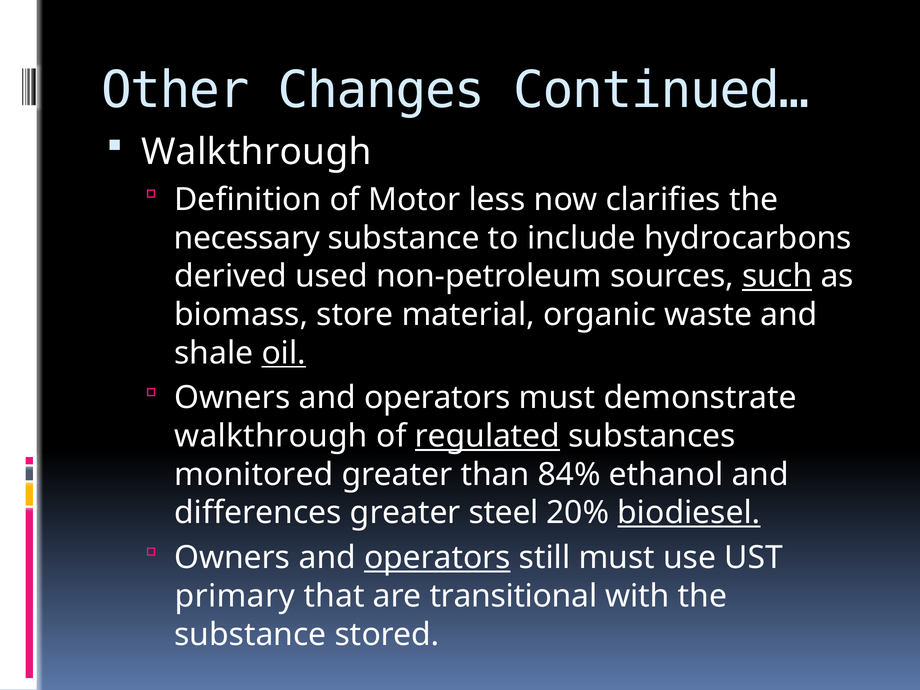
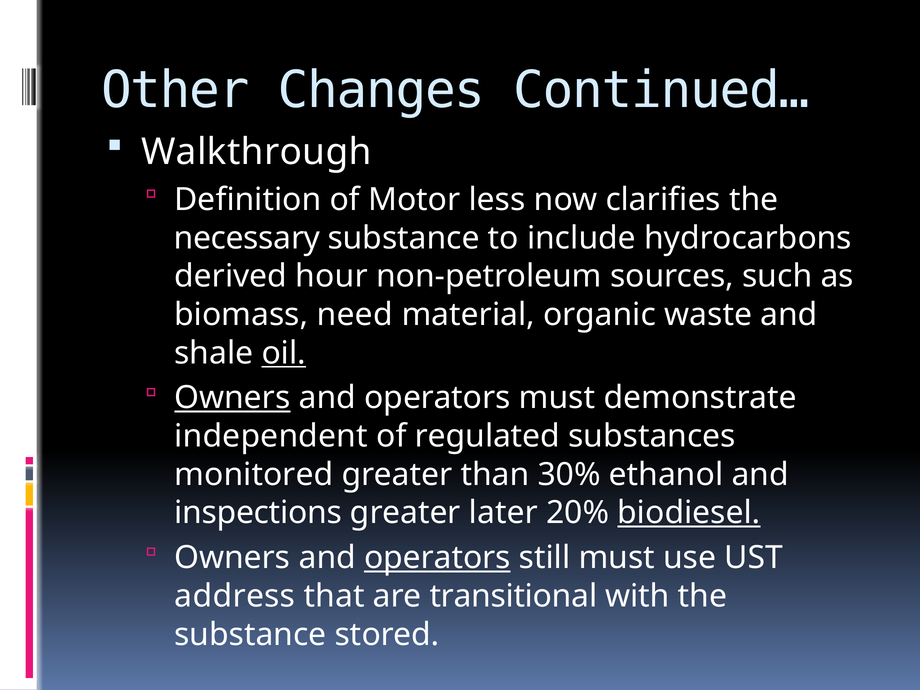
used: used -> hour
such underline: present -> none
store: store -> need
Owners at (232, 398) underline: none -> present
walkthrough at (271, 436): walkthrough -> independent
regulated underline: present -> none
84%: 84% -> 30%
differences: differences -> inspections
steel: steel -> later
primary: primary -> address
